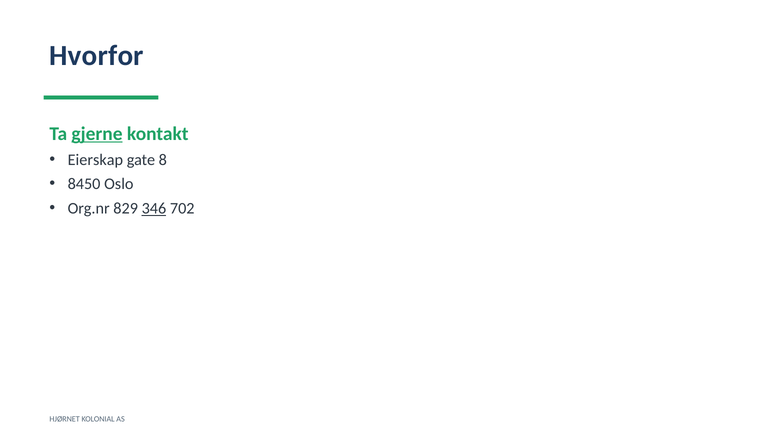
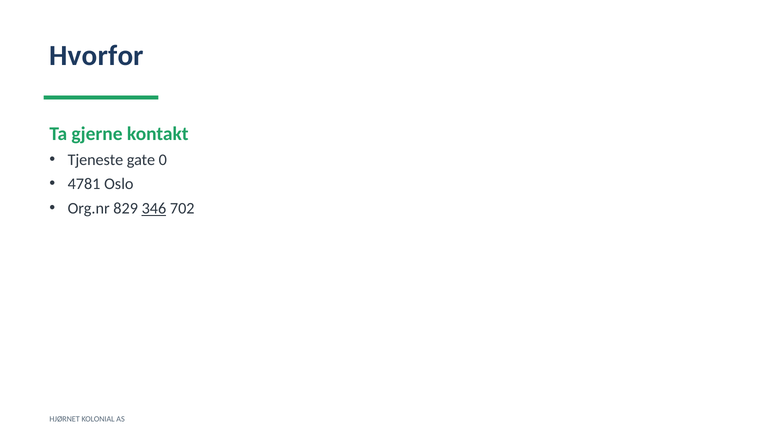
gjerne underline: present -> none
Eierskap: Eierskap -> Tjeneste
8: 8 -> 0
8450: 8450 -> 4781
